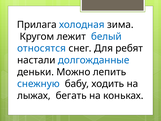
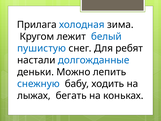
относятся: относятся -> пушистую
